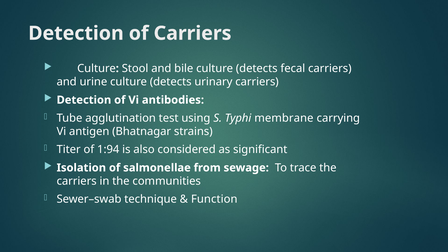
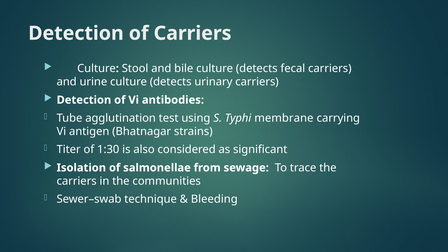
1:94: 1:94 -> 1:30
Function: Function -> Bleeding
